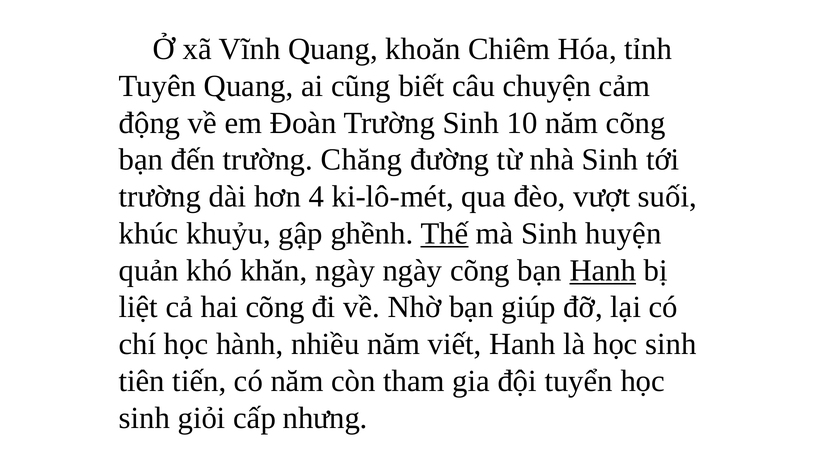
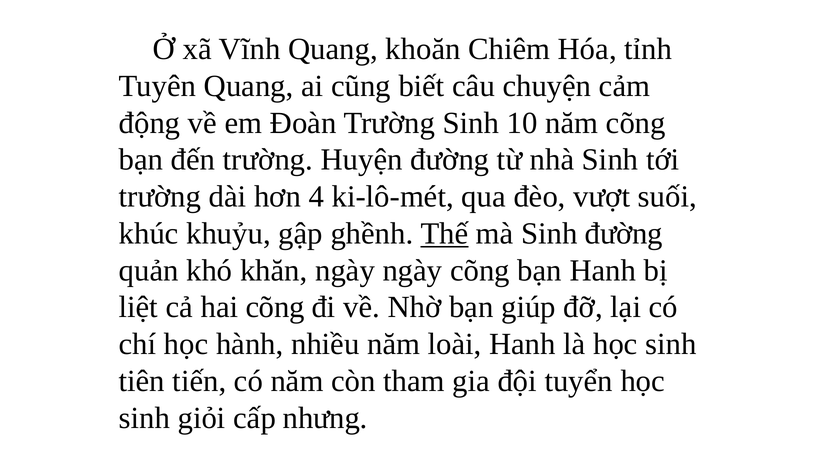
Chăng: Chăng -> Huyện
Sinh huyện: huyện -> đường
Hanh at (603, 271) underline: present -> none
viết: viết -> loài
